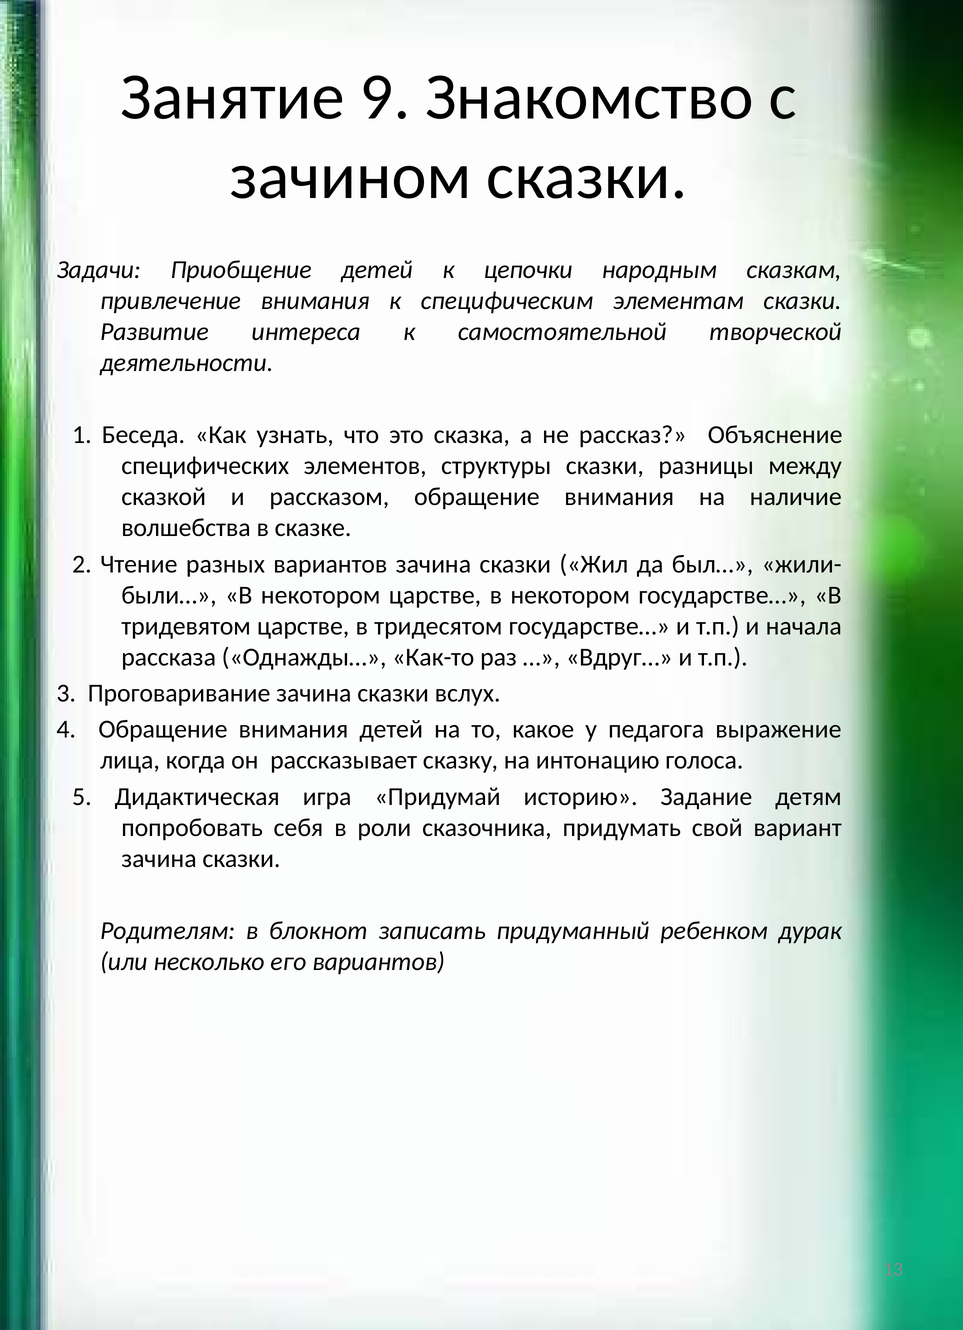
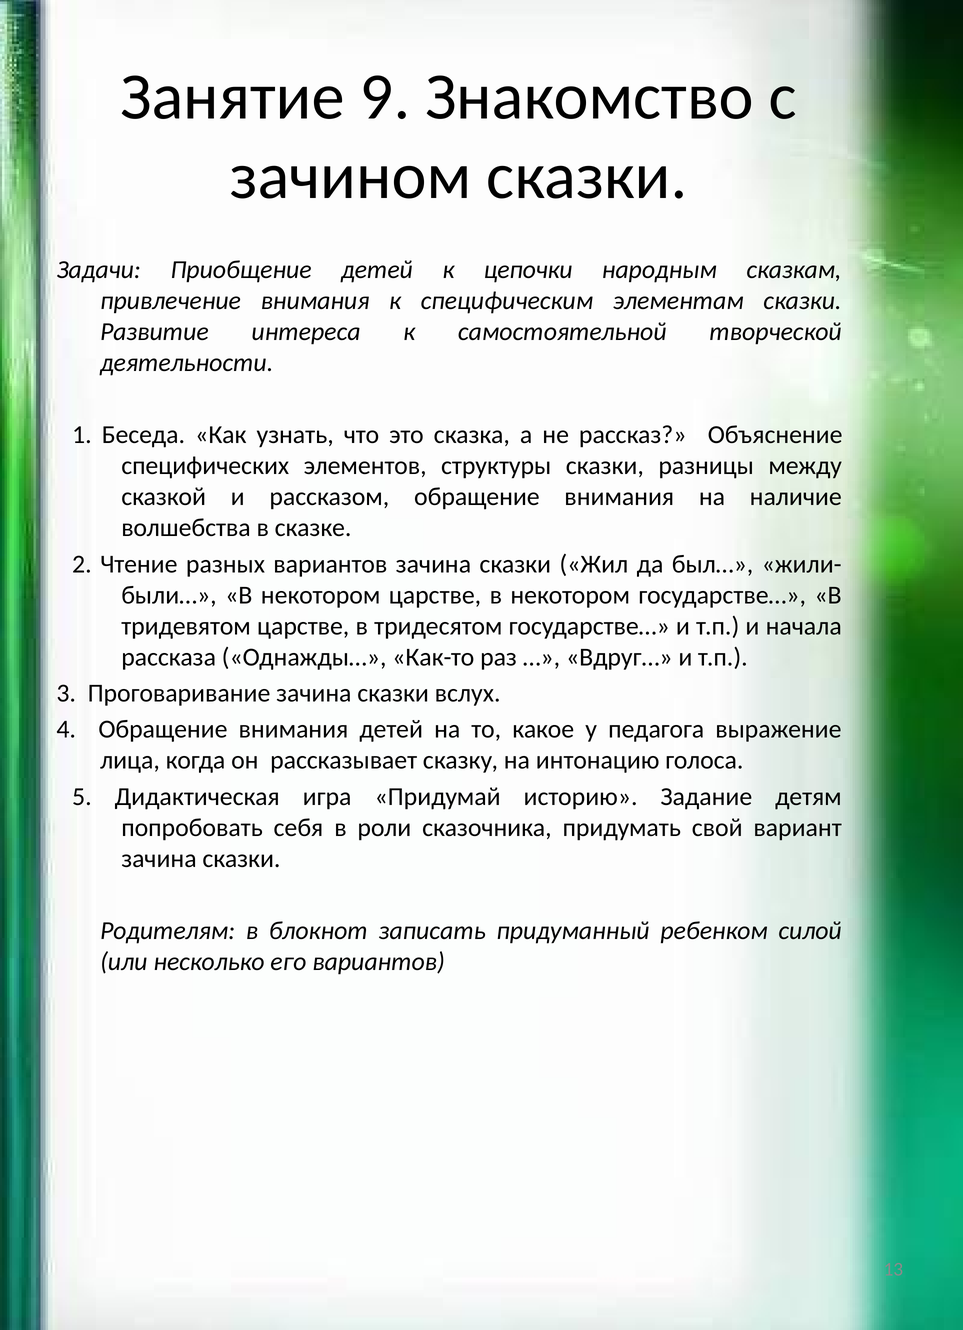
дурак: дурак -> силой
